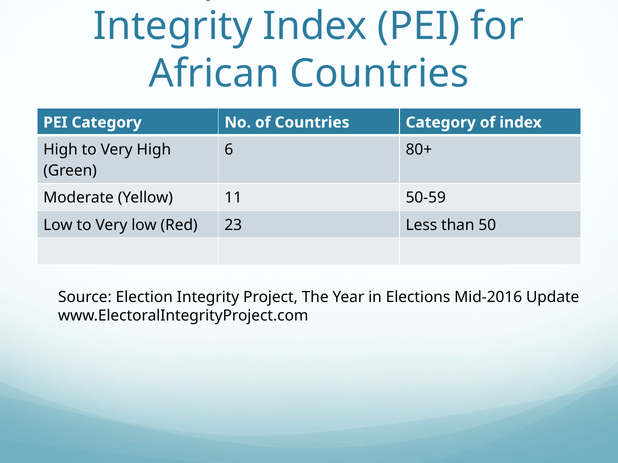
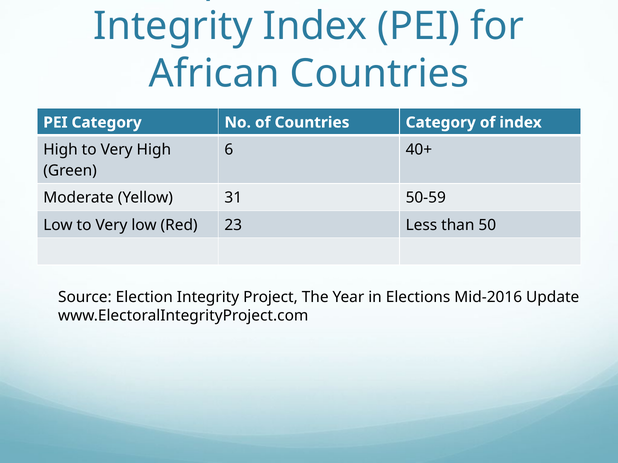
80+: 80+ -> 40+
11: 11 -> 31
